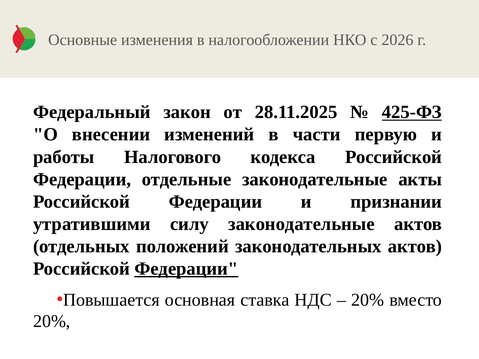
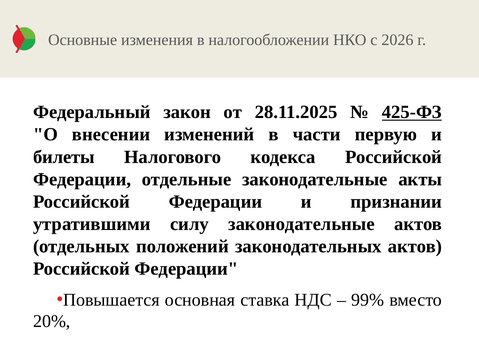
работы: работы -> билеты
Федерации at (186, 269) underline: present -> none
20% at (368, 300): 20% -> 99%
